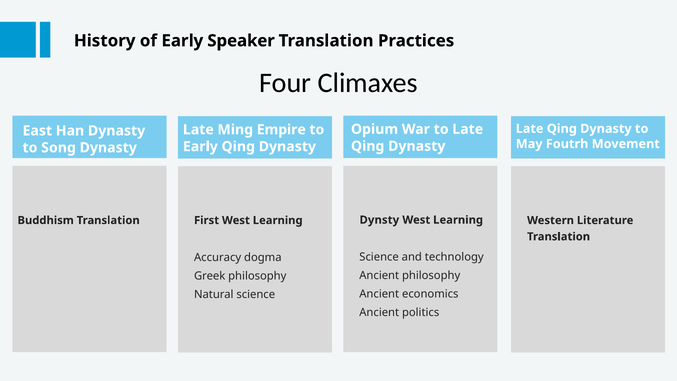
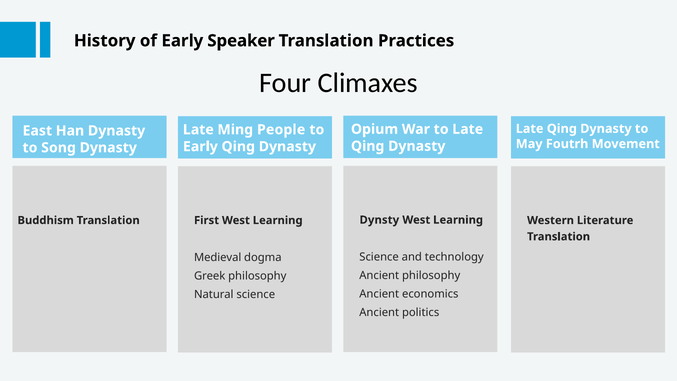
Empire: Empire -> People
Accuracy: Accuracy -> Medieval
